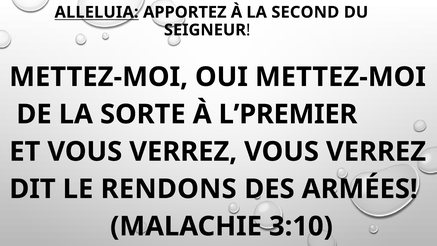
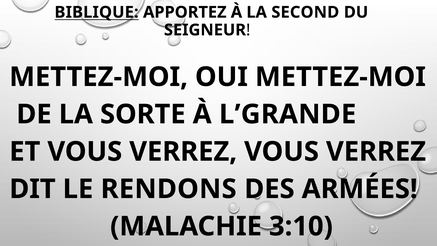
ALLELUIA: ALLELUIA -> BIBLIQUE
L’PREMIER: L’PREMIER -> L’GRANDE
